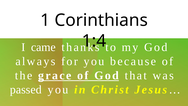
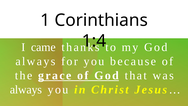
passed at (26, 89): passed -> always
